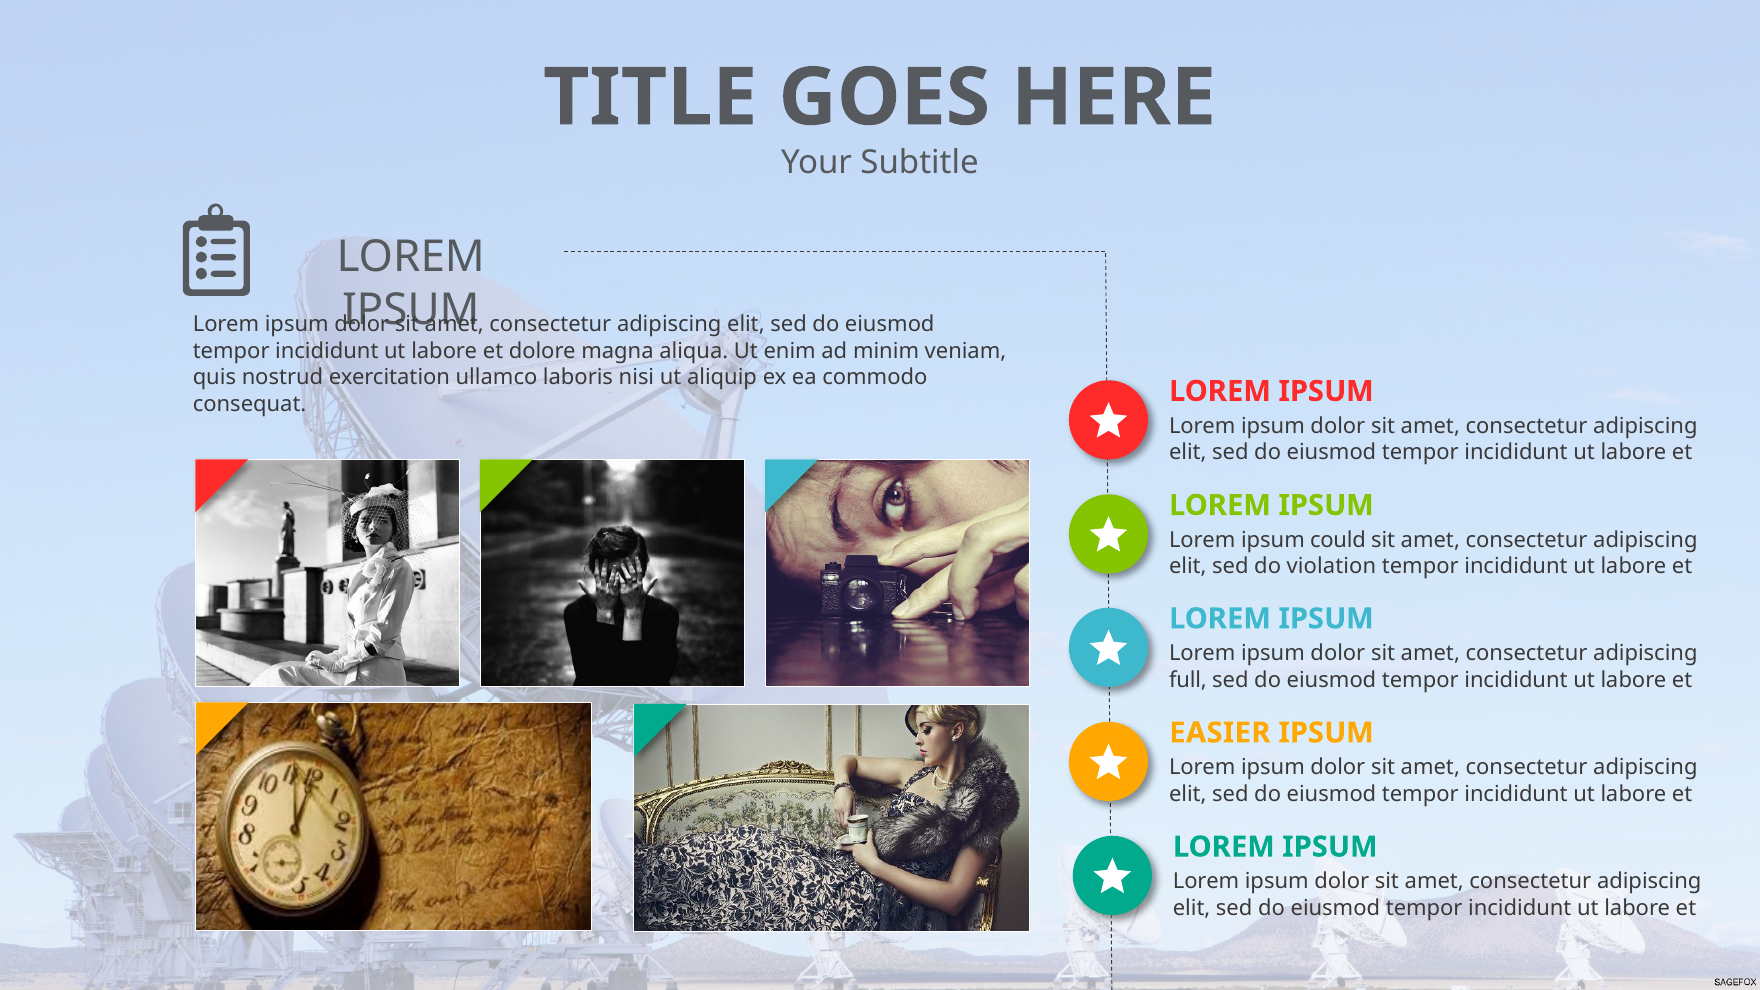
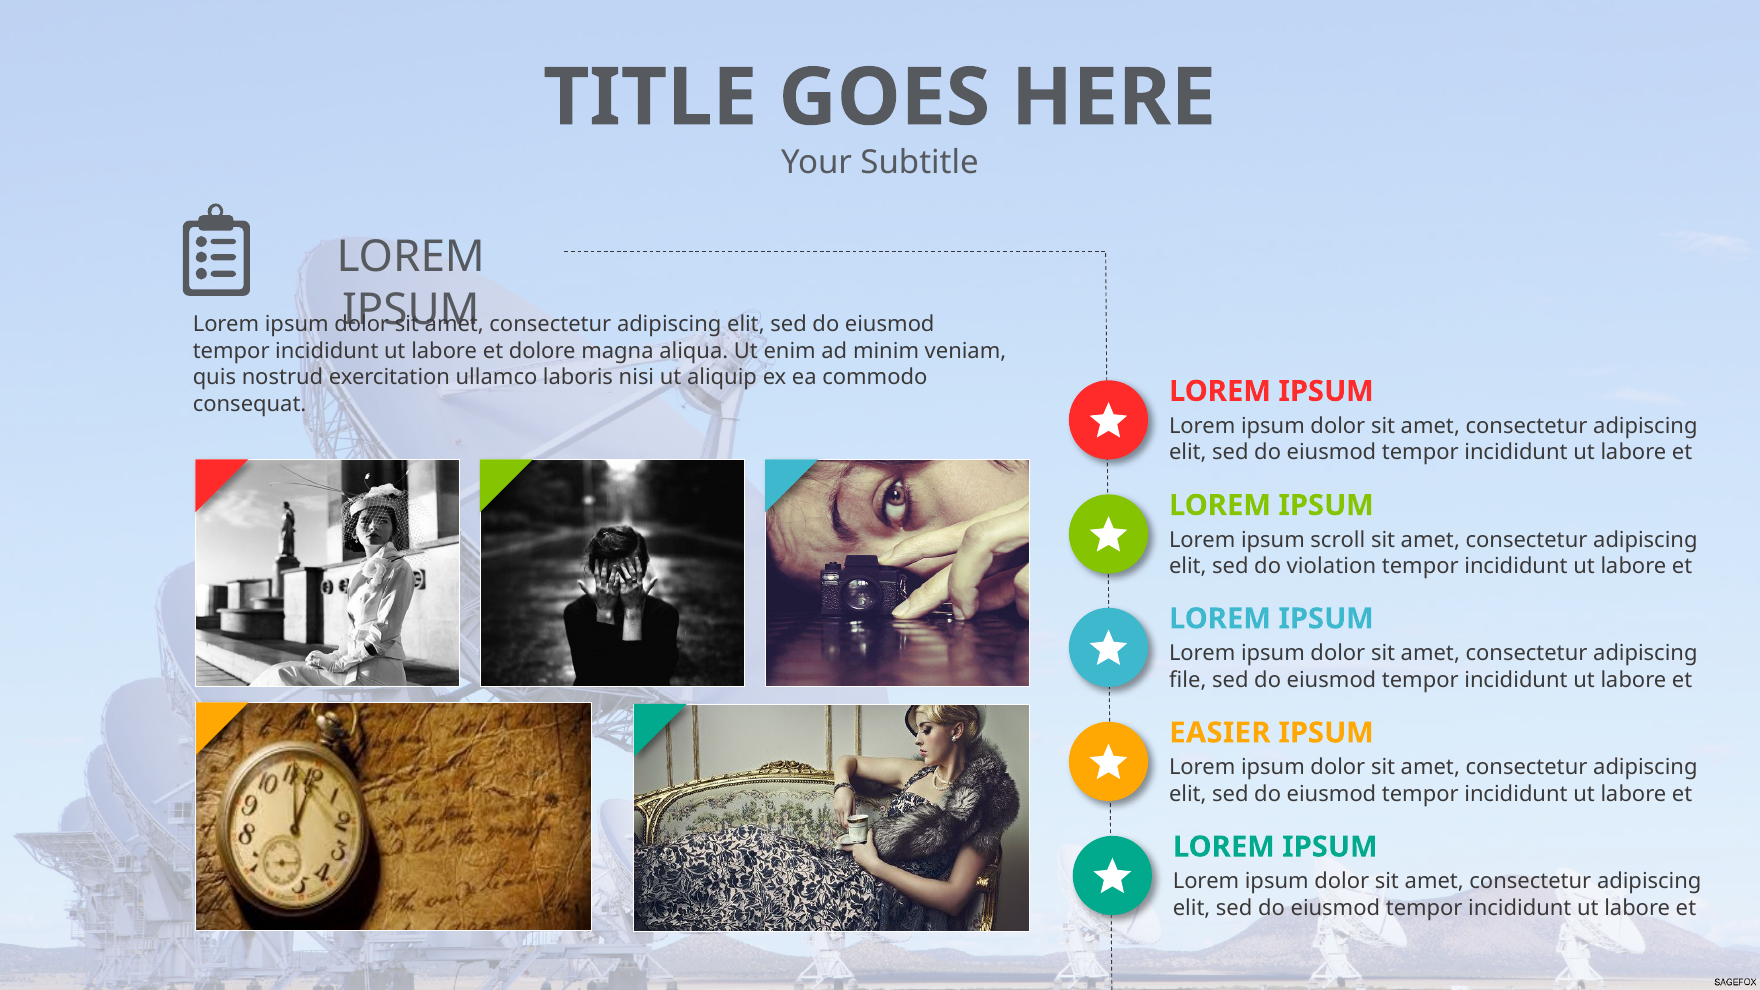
could: could -> scroll
full: full -> file
